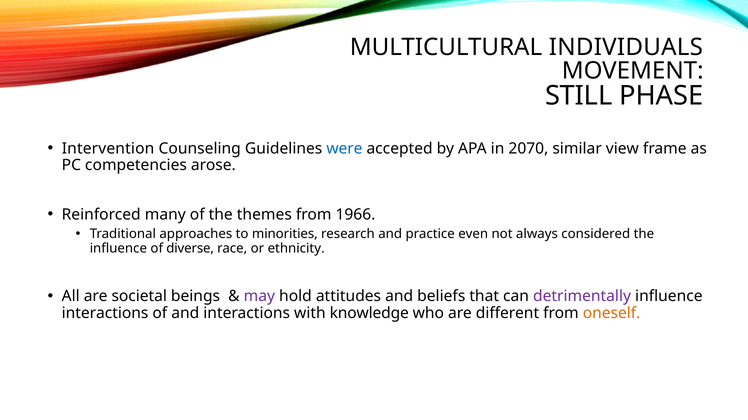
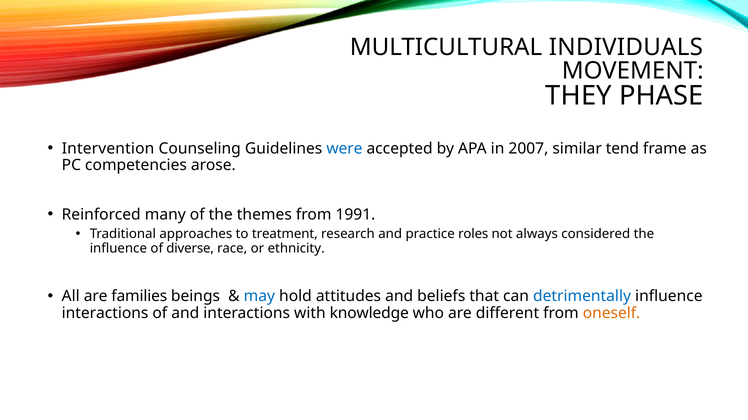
STILL: STILL -> THEY
2070: 2070 -> 2007
view: view -> tend
1966: 1966 -> 1991
minorities: minorities -> treatment
even: even -> roles
societal: societal -> families
may colour: purple -> blue
detrimentally colour: purple -> blue
